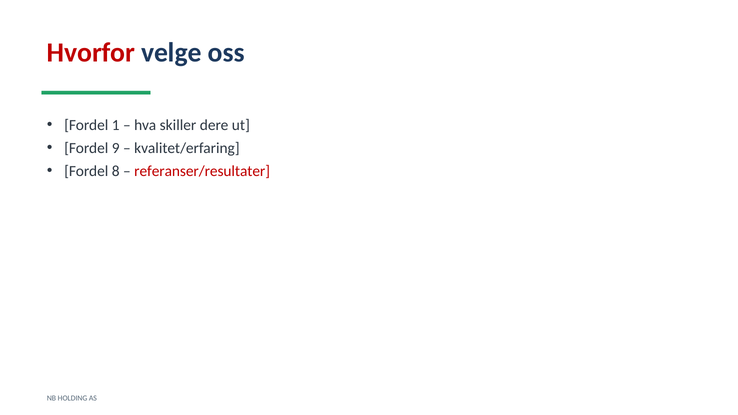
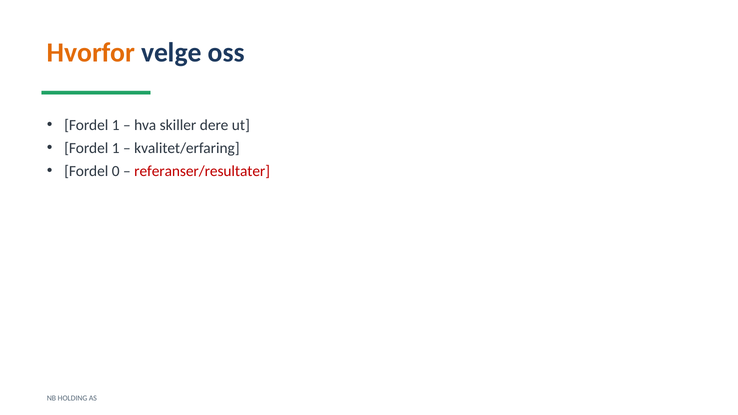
Hvorfor colour: red -> orange
9 at (116, 148): 9 -> 1
8: 8 -> 0
